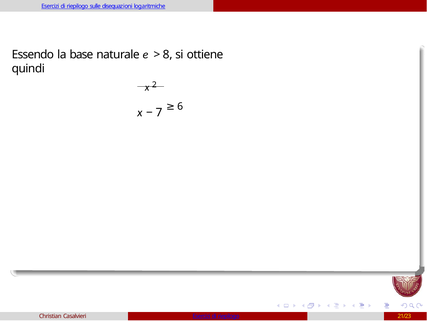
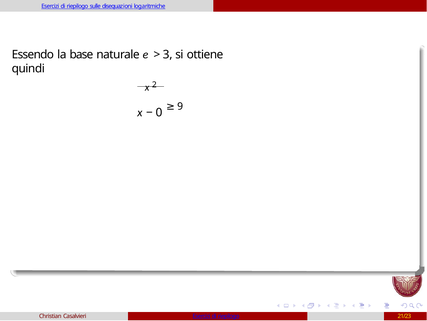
8: 8 -> 3
6: 6 -> 9
7: 7 -> 0
